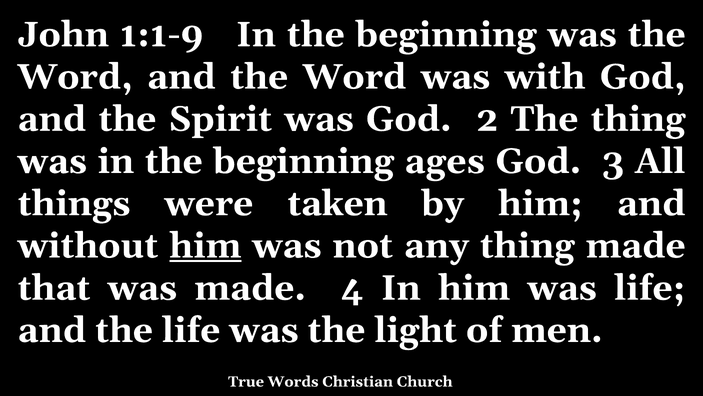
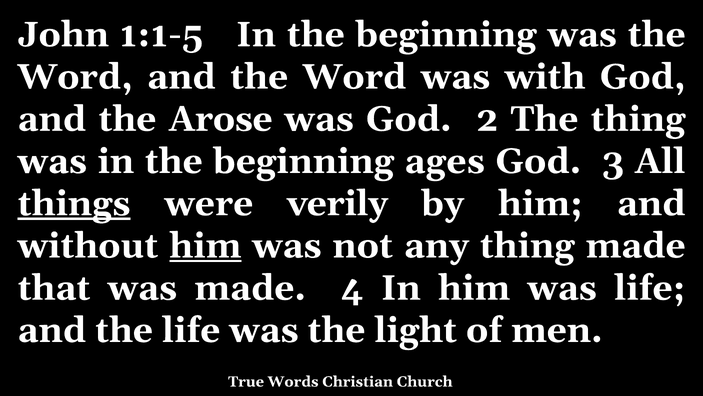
1:1-9: 1:1-9 -> 1:1-5
Spirit: Spirit -> Arose
things underline: none -> present
taken: taken -> verily
